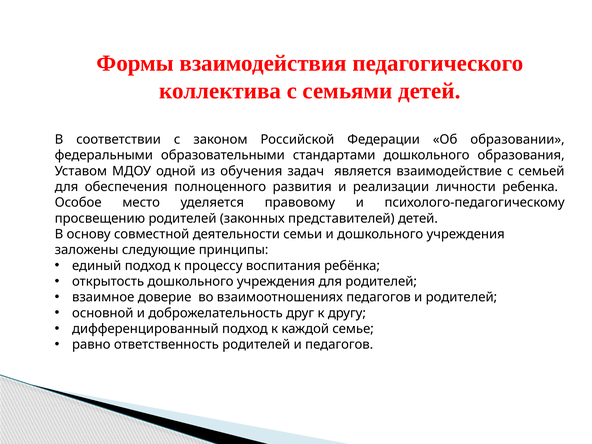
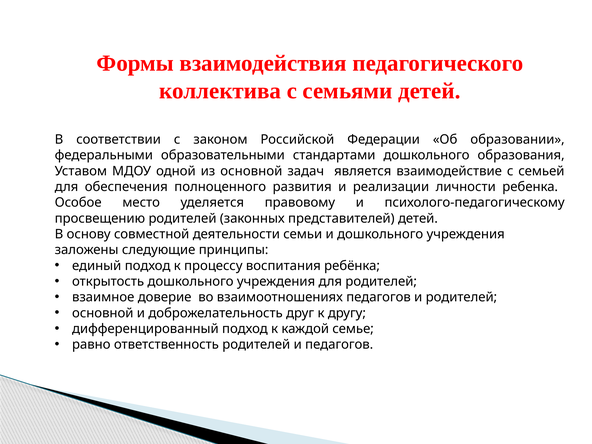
из обучения: обучения -> основной
